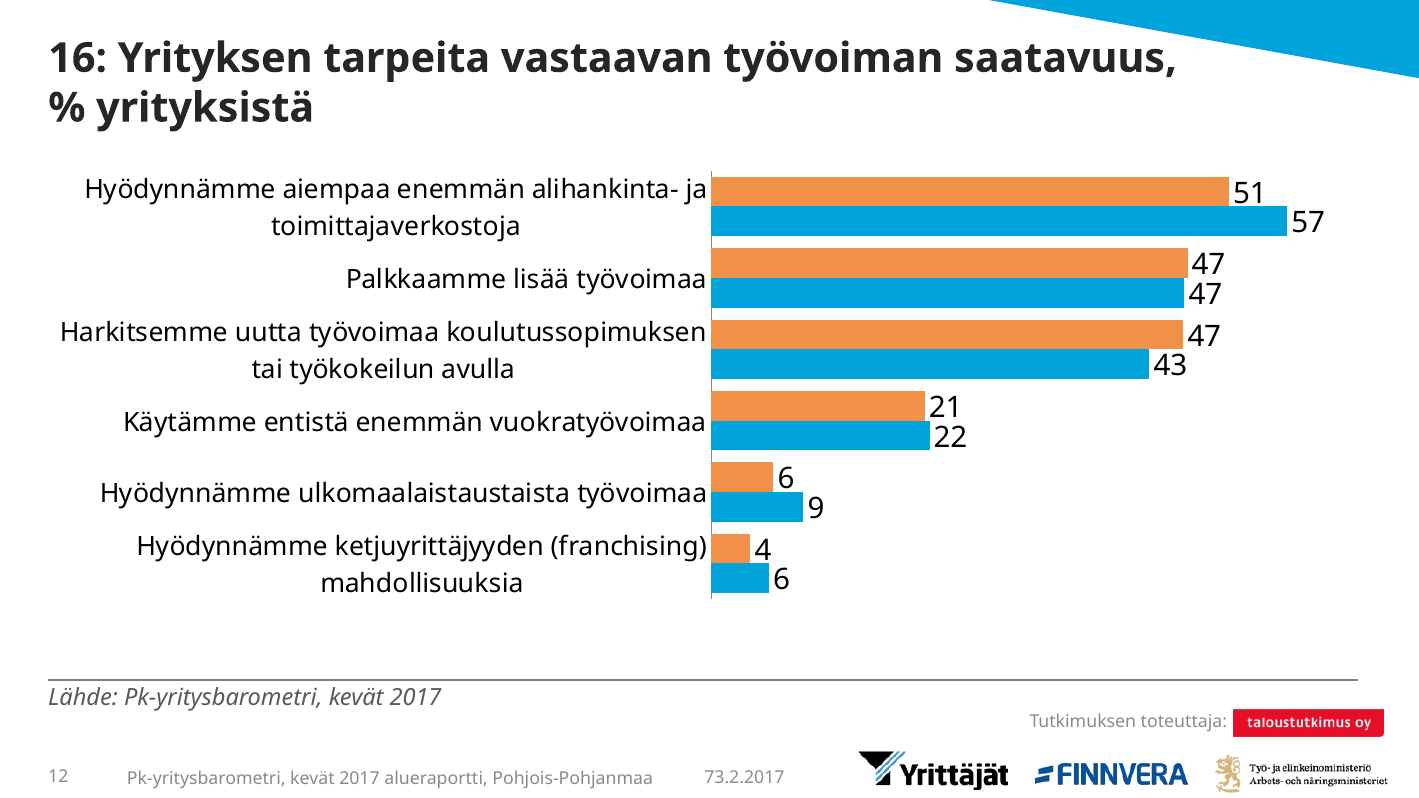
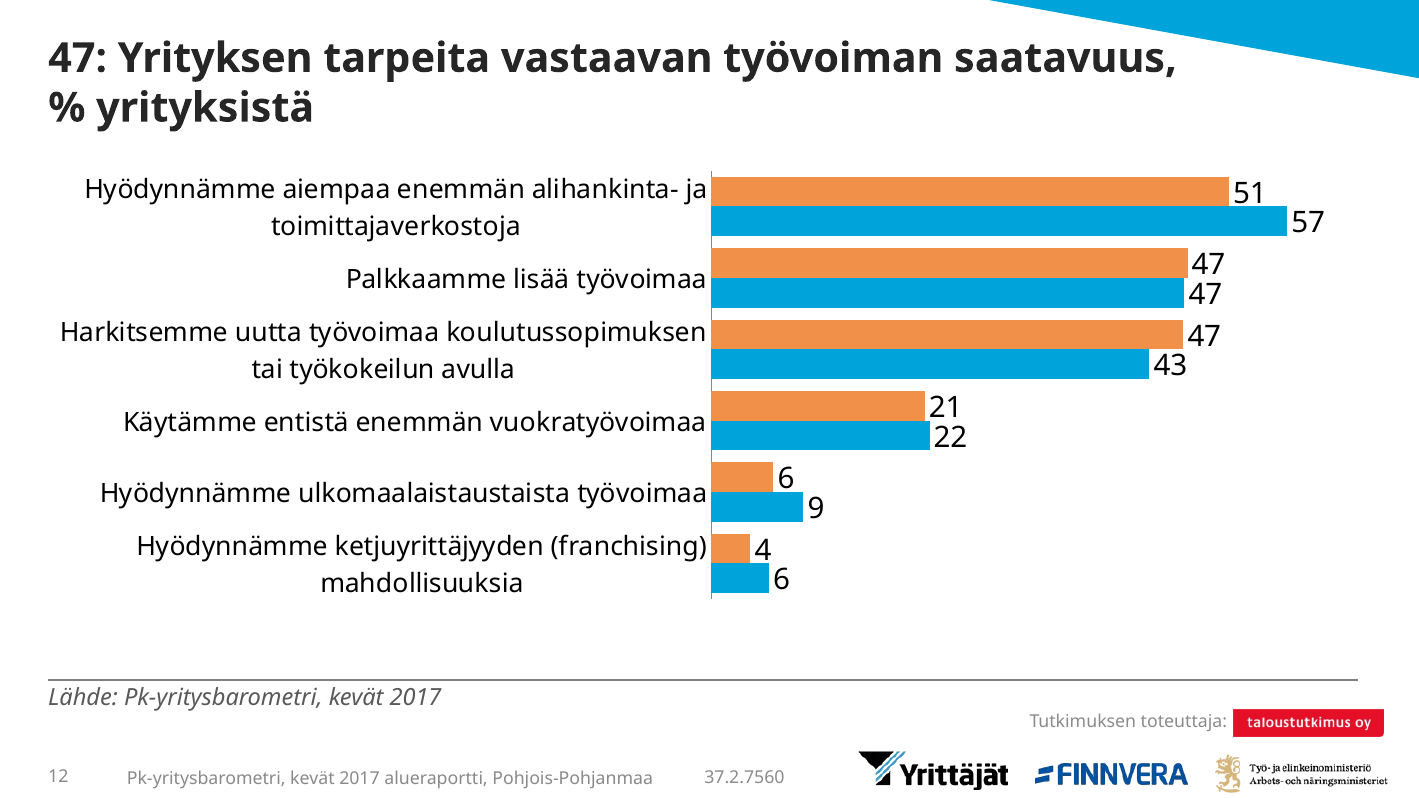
16 at (78, 58): 16 -> 47
73.2.2017: 73.2.2017 -> 37.2.7560
